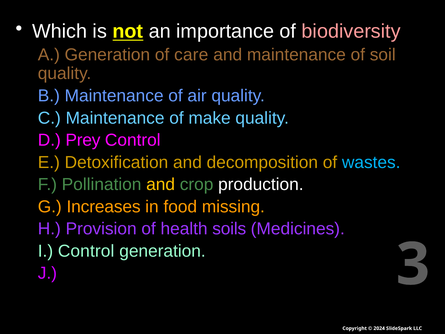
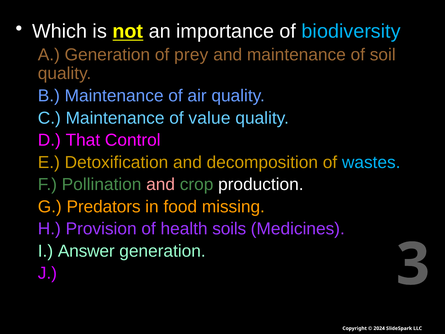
biodiversity colour: pink -> light blue
care: care -> prey
of make: make -> value
Prey: Prey -> That
and at (161, 184) colour: yellow -> pink
Increases: Increases -> Predators
I Control: Control -> Answer
